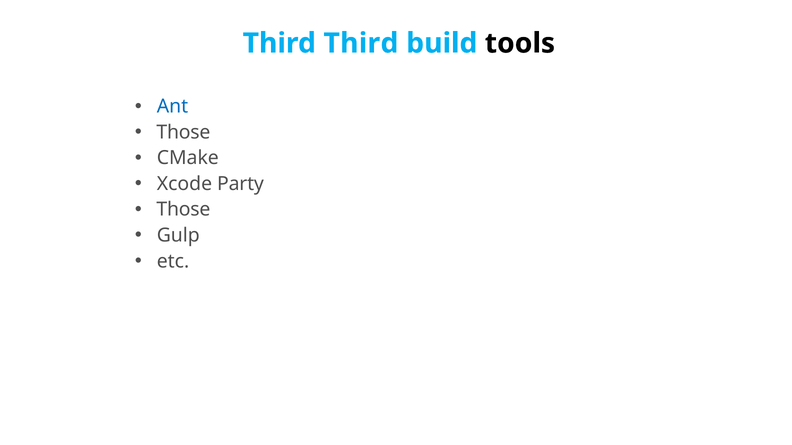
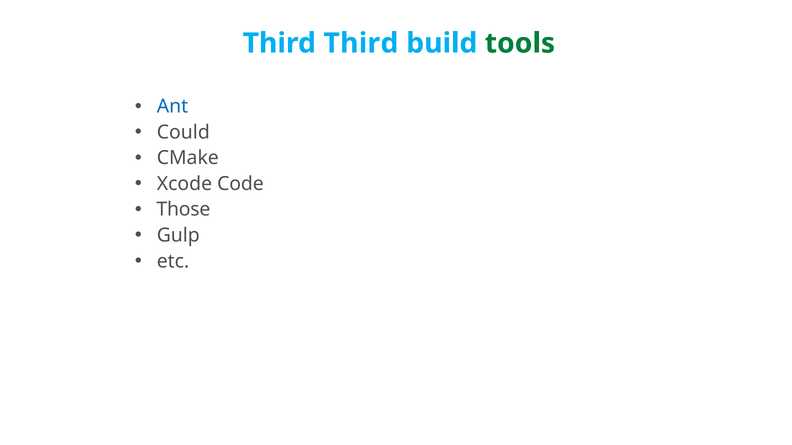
tools colour: black -> green
Those at (183, 132): Those -> Could
Party: Party -> Code
